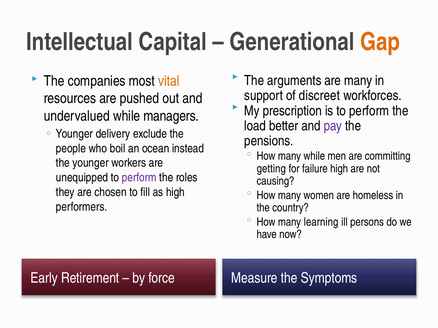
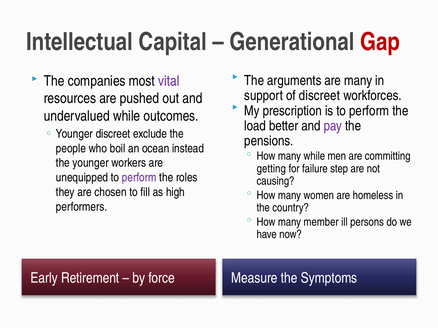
Gap colour: orange -> red
vital colour: orange -> purple
managers: managers -> outcomes
Younger delivery: delivery -> discreet
failure high: high -> step
learning: learning -> member
